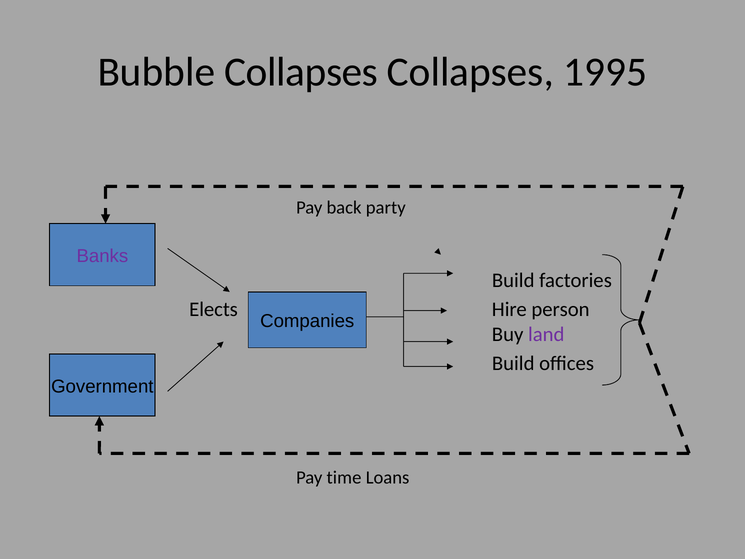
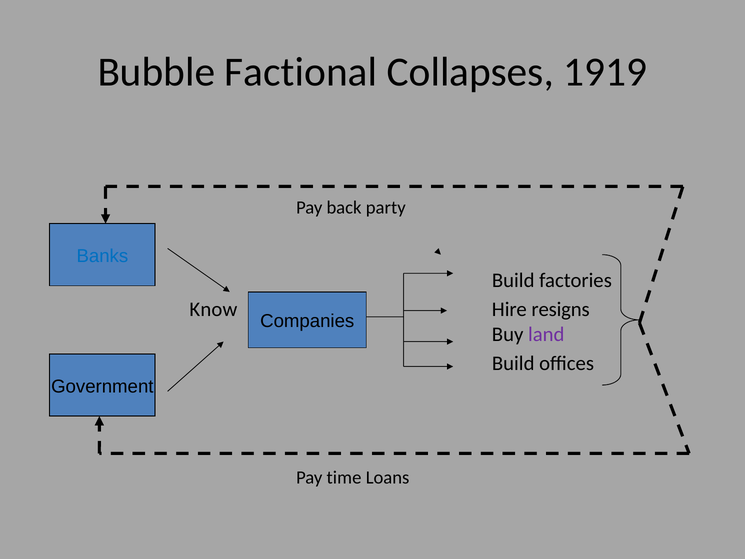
Bubble Collapses: Collapses -> Factional
1995: 1995 -> 1919
Banks colour: purple -> blue
Elects: Elects -> Know
person: person -> resigns
